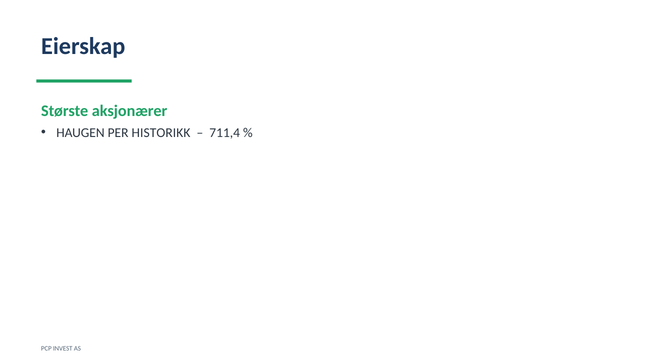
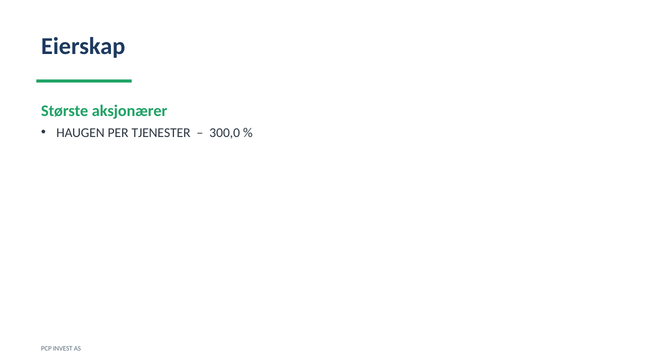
HISTORIKK: HISTORIKK -> TJENESTER
711,4: 711,4 -> 300,0
